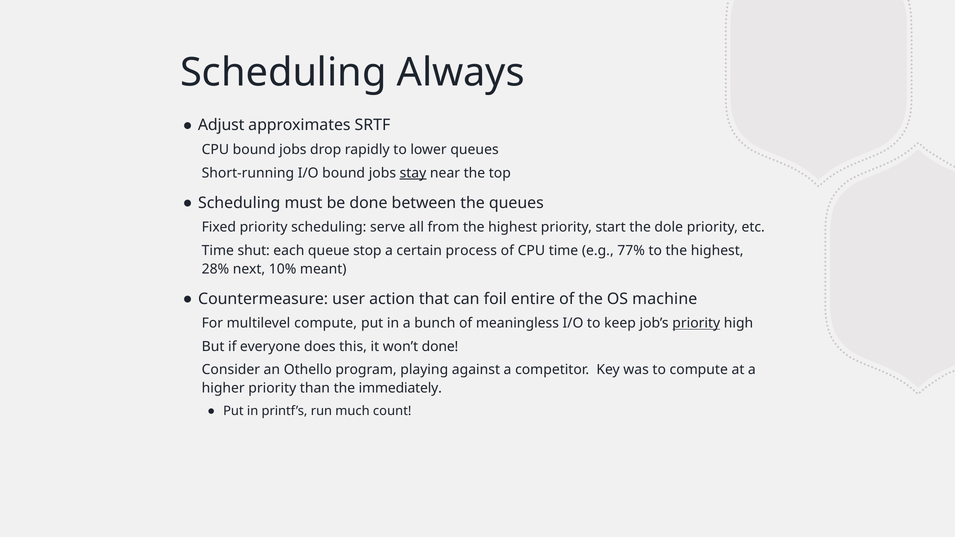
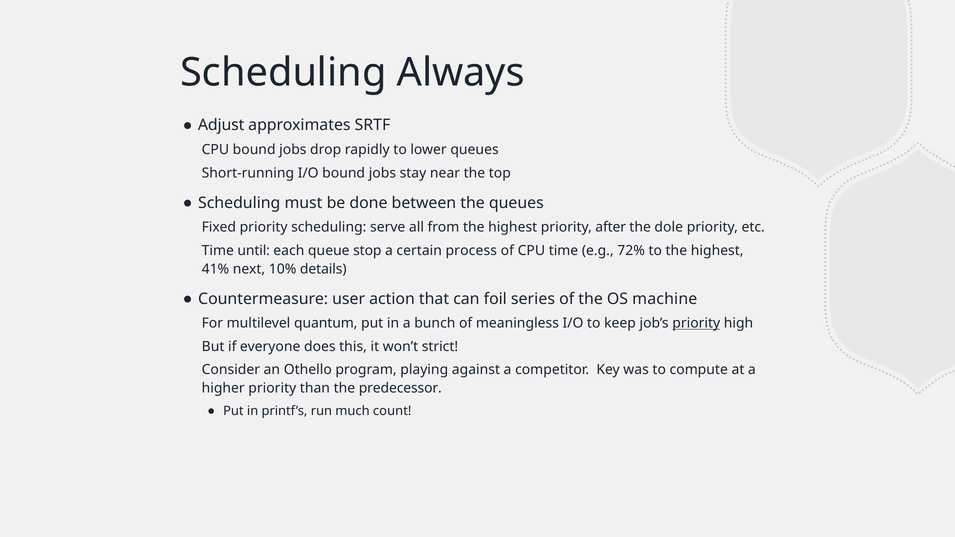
stay underline: present -> none
start: start -> after
shut: shut -> until
77%: 77% -> 72%
28%: 28% -> 41%
meant: meant -> details
entire: entire -> series
multilevel compute: compute -> quantum
won’t done: done -> strict
immediately: immediately -> predecessor
